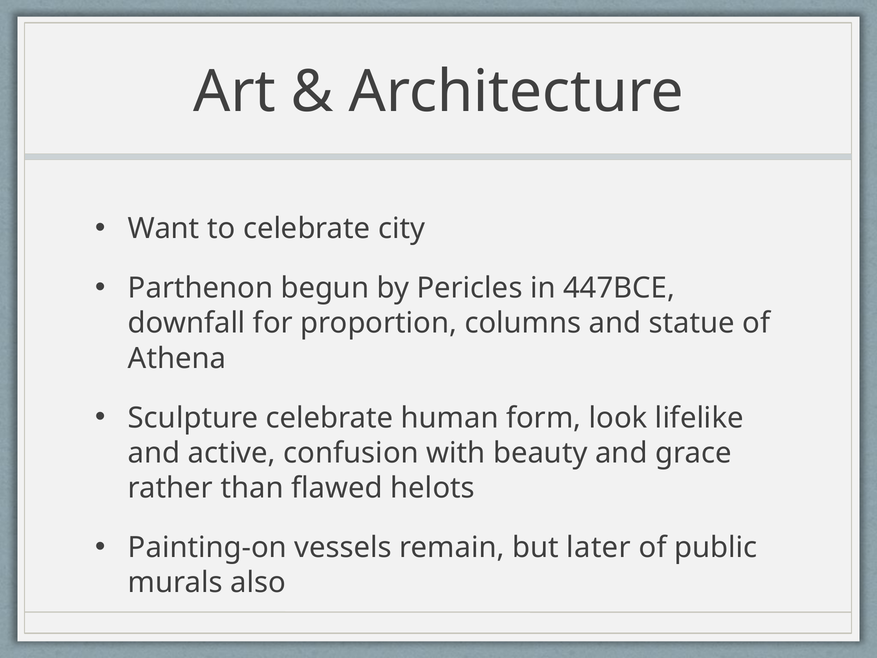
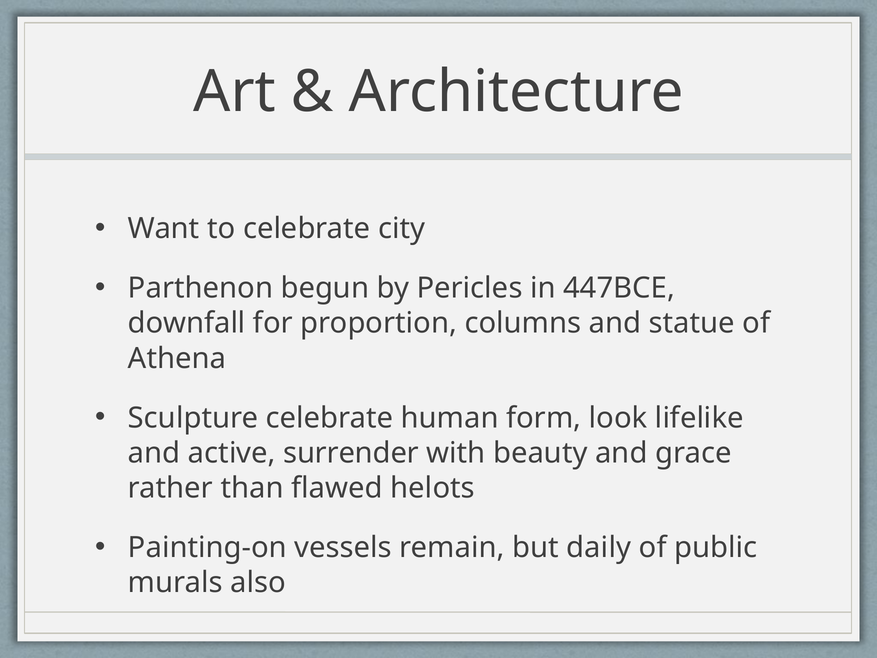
confusion: confusion -> surrender
later: later -> daily
